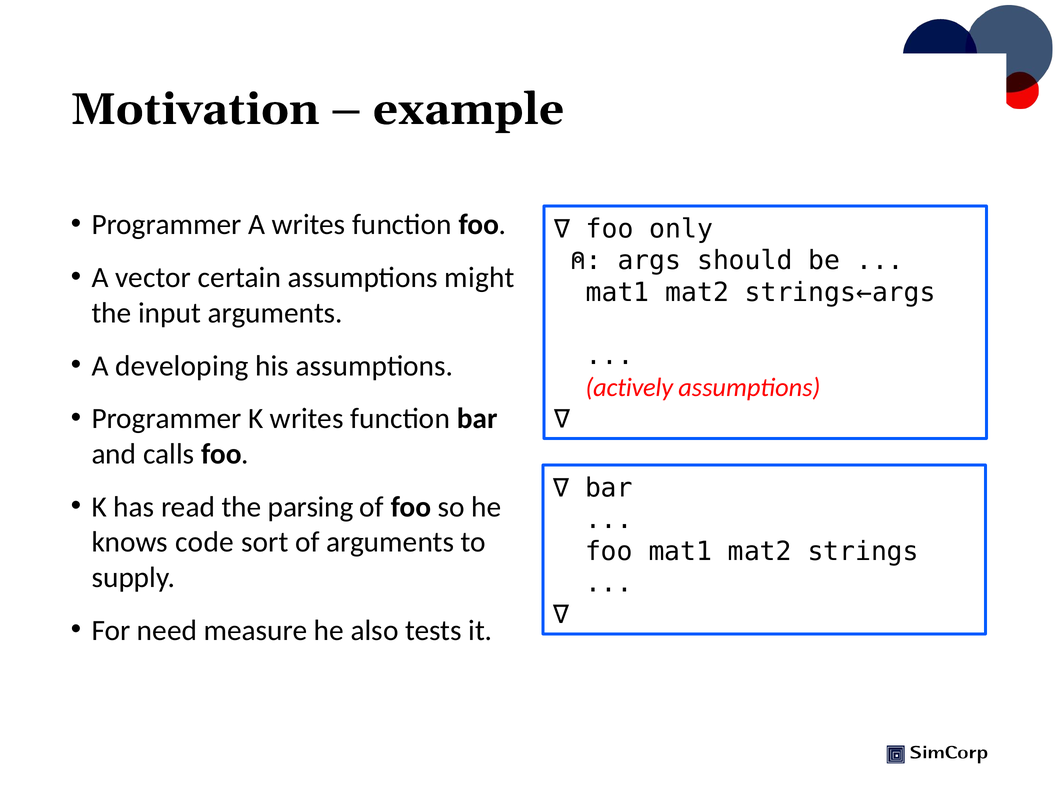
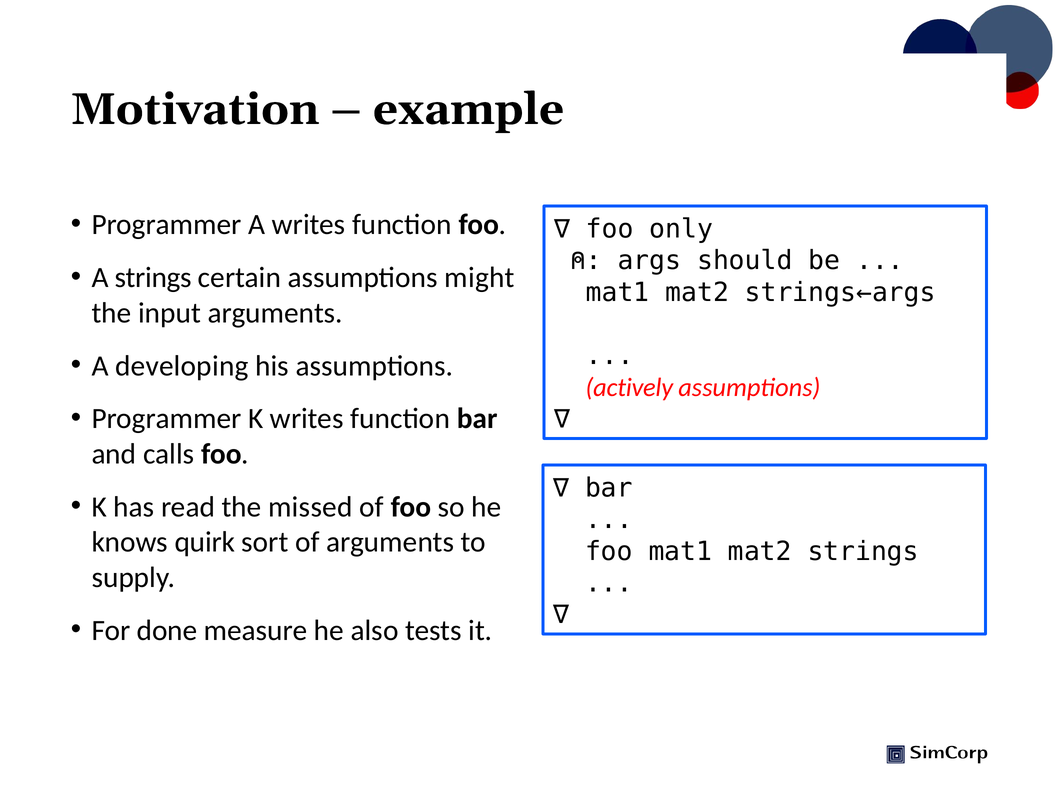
A vector: vector -> strings
parsing: parsing -> missed
code: code -> quirk
need: need -> done
